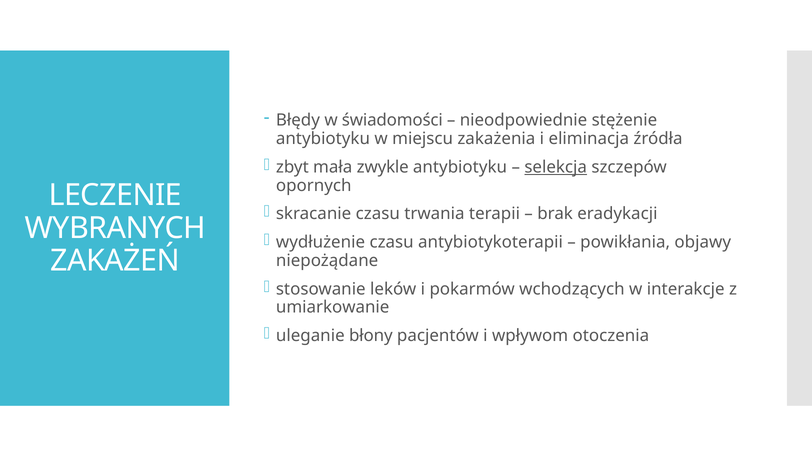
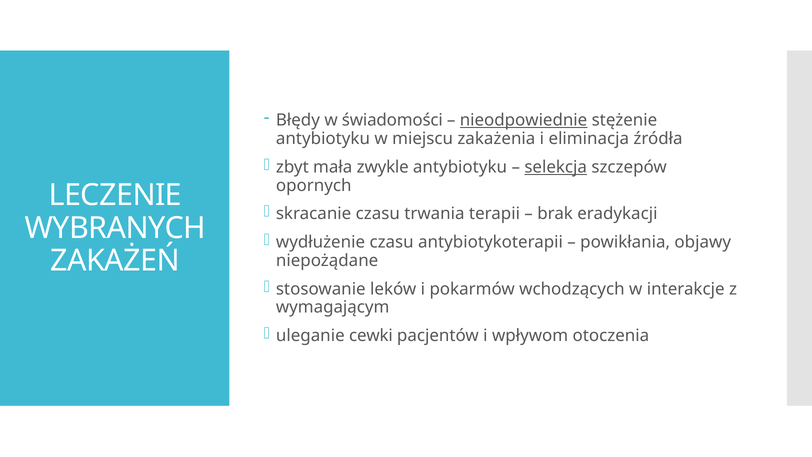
nieodpowiednie underline: none -> present
umiarkowanie: umiarkowanie -> wymagającym
błony: błony -> cewki
